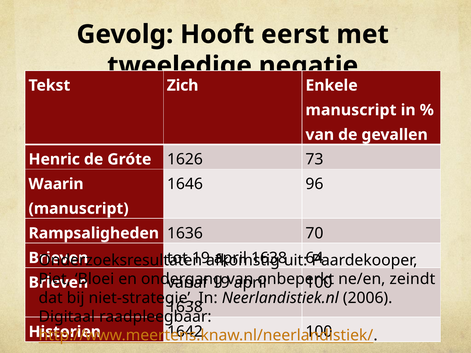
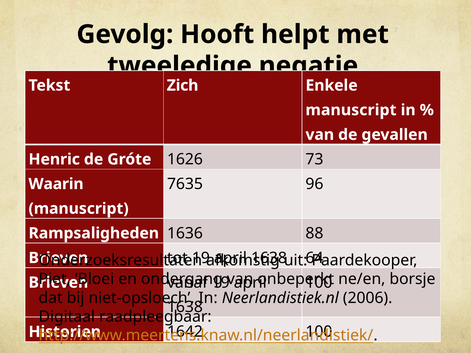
eerst: eerst -> helpt
1646: 1646 -> 7635
70: 70 -> 88
zeindt: zeindt -> borsje
niet-strategie: niet-strategie -> niet-opsloech
